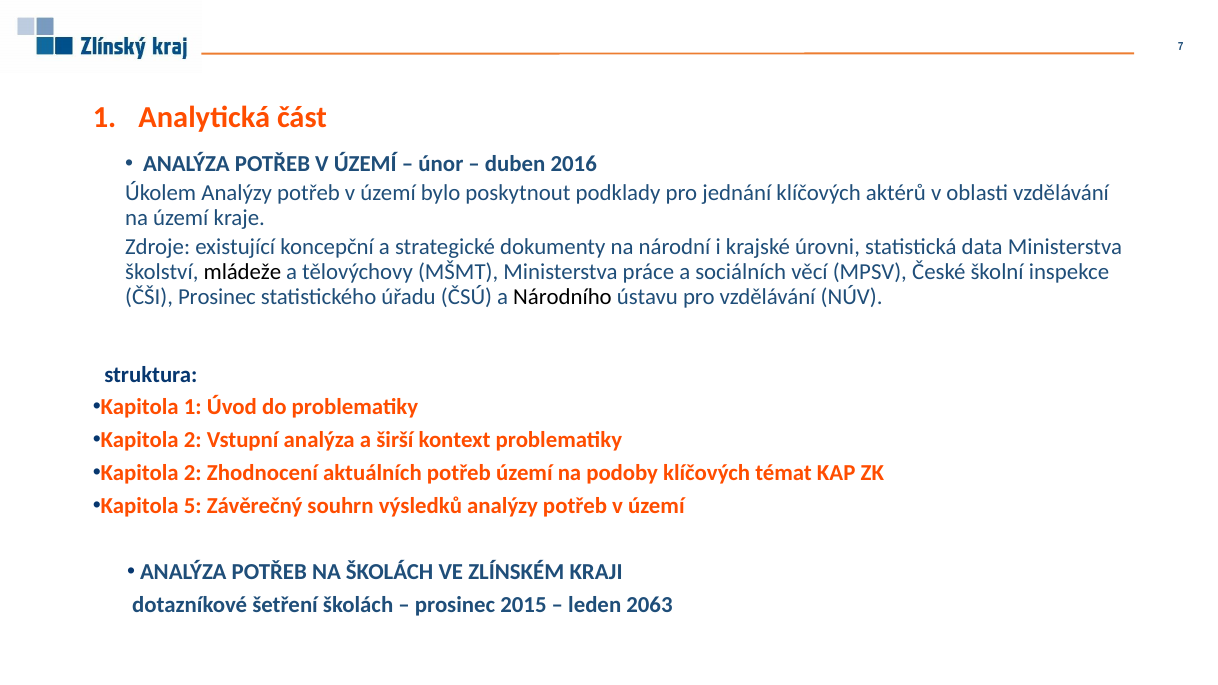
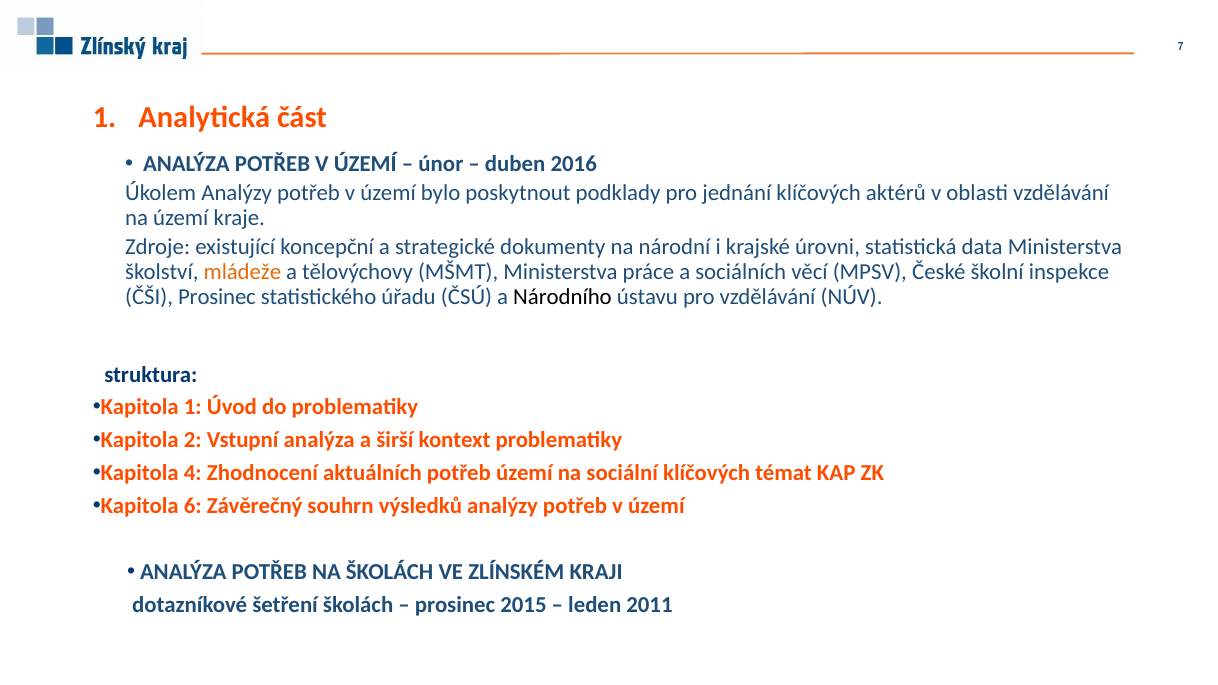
mládeže colour: black -> orange
2 at (193, 473): 2 -> 4
podoby: podoby -> sociální
5: 5 -> 6
2063: 2063 -> 2011
